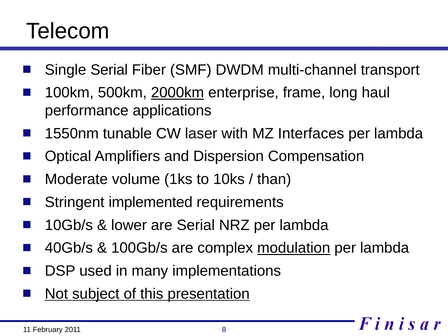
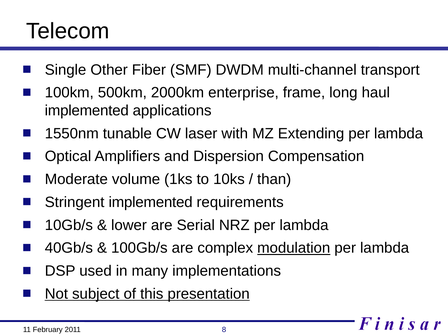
Single Serial: Serial -> Other
2000km underline: present -> none
performance at (87, 111): performance -> implemented
Interfaces: Interfaces -> Extending
